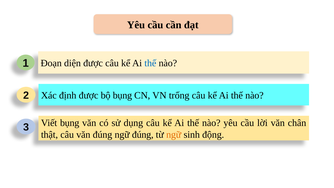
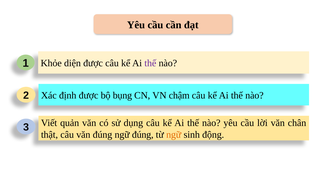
Đoạn: Đoạn -> Khỏe
thế at (150, 63) colour: blue -> purple
trống: trống -> chậm
Viết bụng: bụng -> quản
